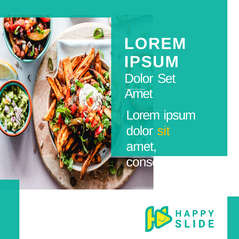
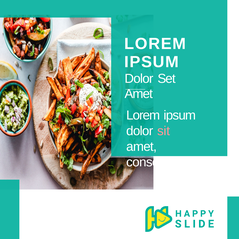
sit colour: yellow -> pink
